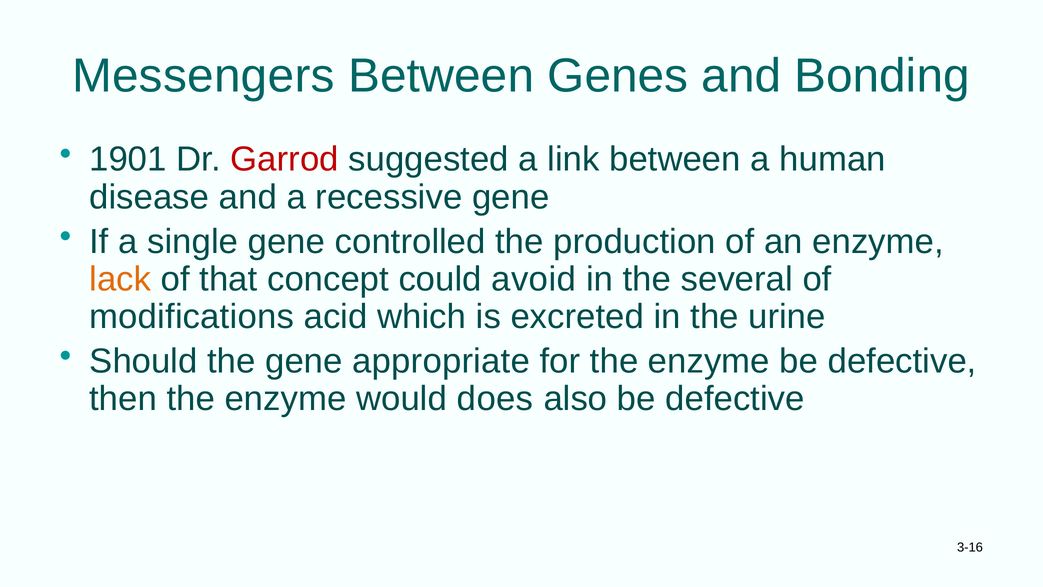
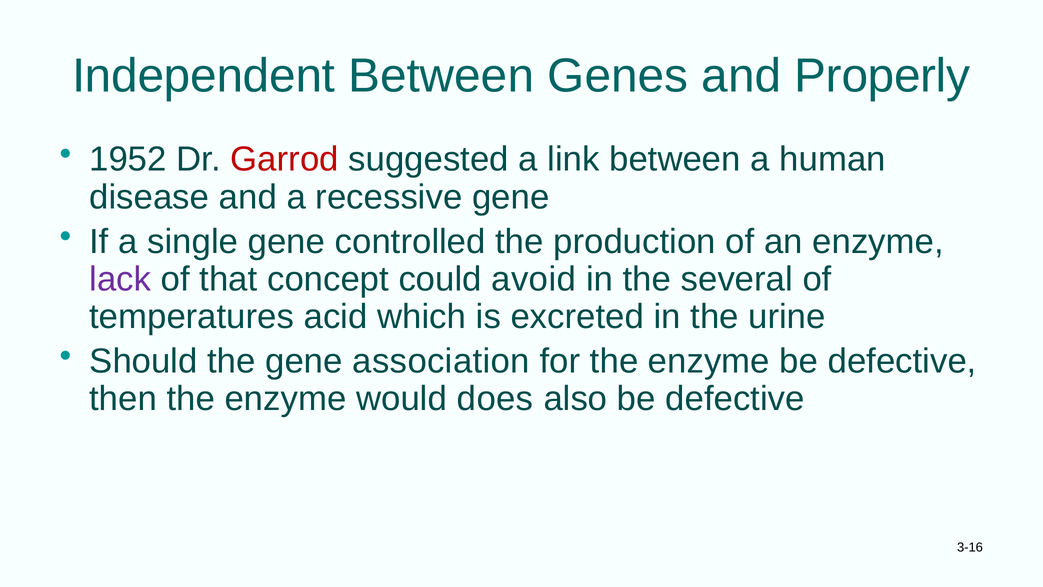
Messengers: Messengers -> Independent
Bonding: Bonding -> Properly
1901: 1901 -> 1952
lack colour: orange -> purple
modifications: modifications -> temperatures
appropriate: appropriate -> association
